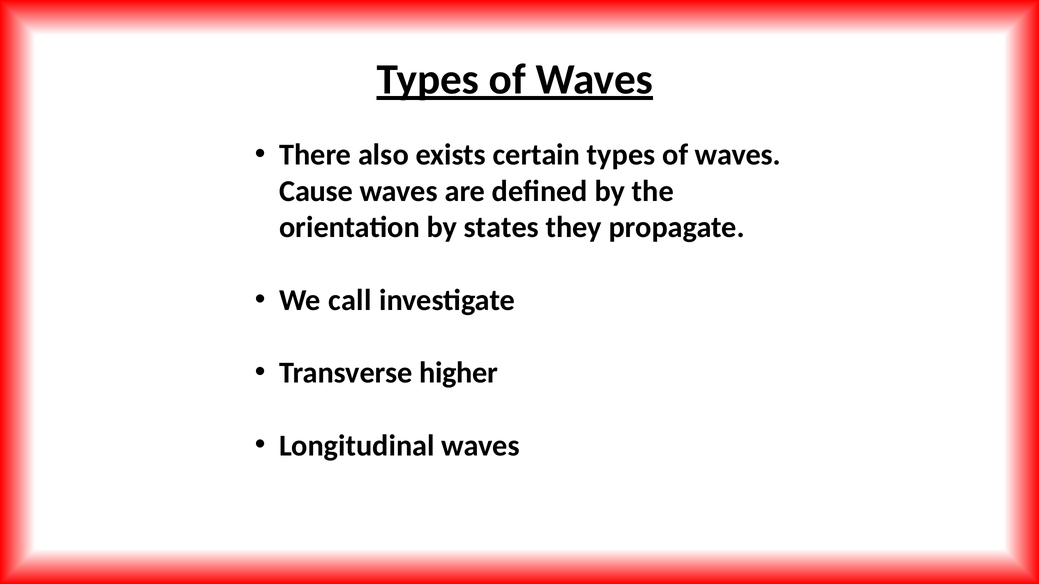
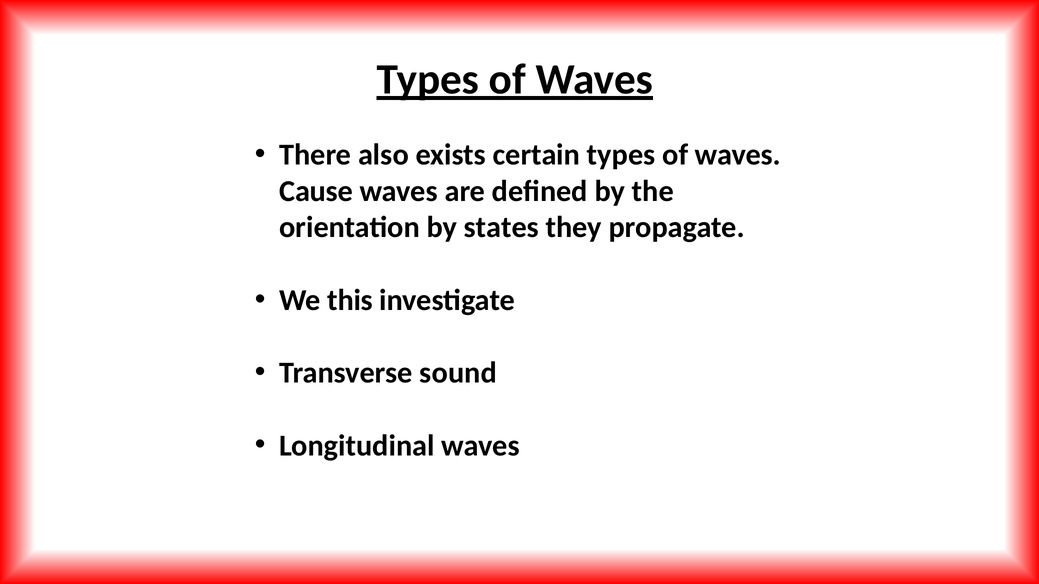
call: call -> this
higher: higher -> sound
